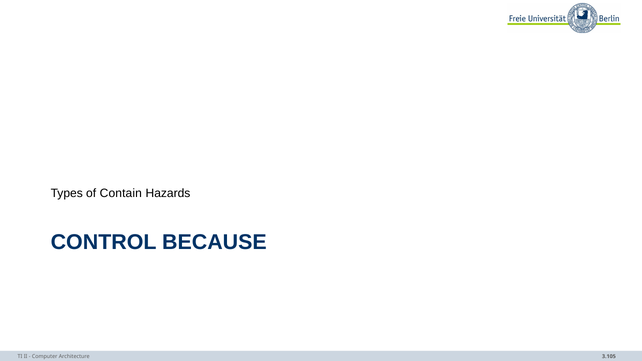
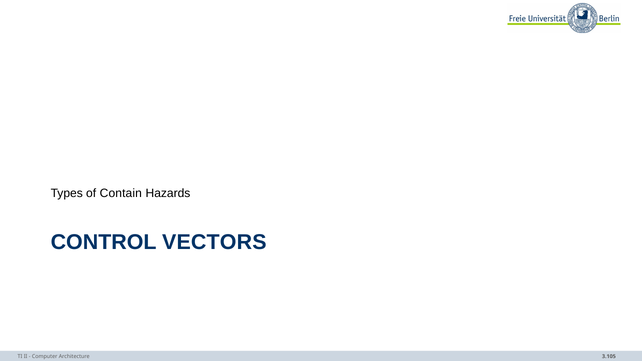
BECAUSE: BECAUSE -> VECTORS
